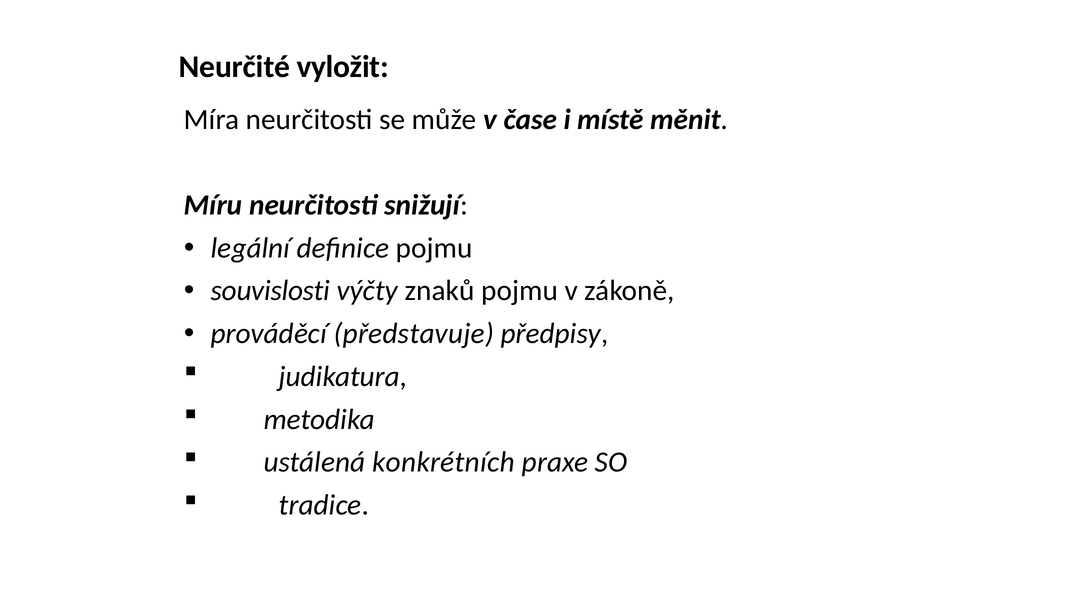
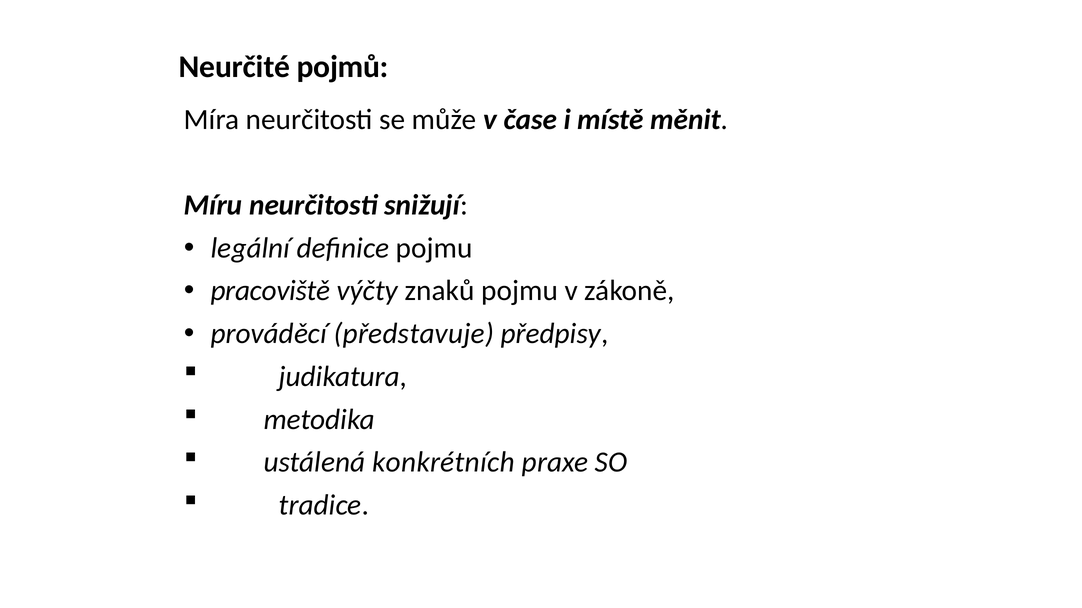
vyložit: vyložit -> pojmů
souvislosti: souvislosti -> pracoviště
